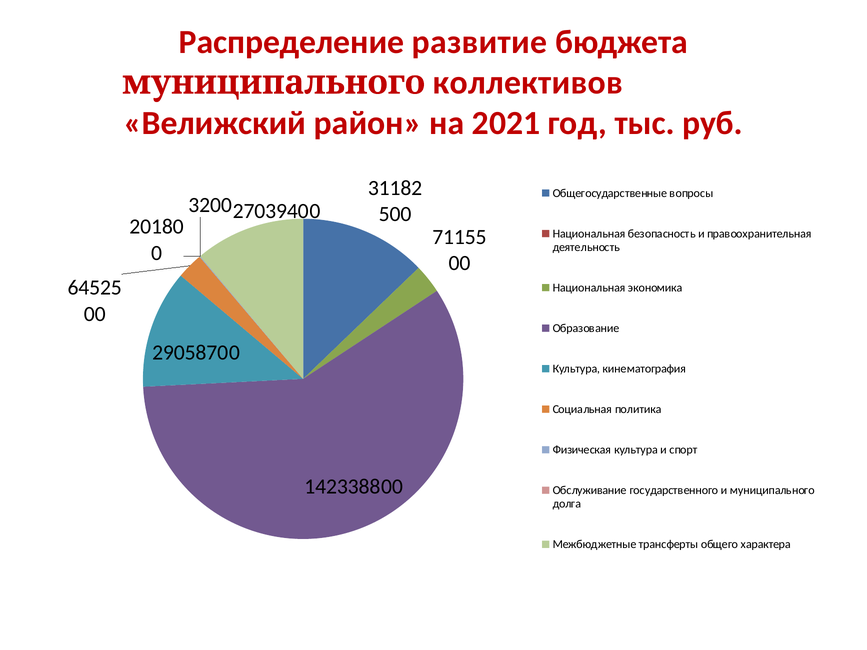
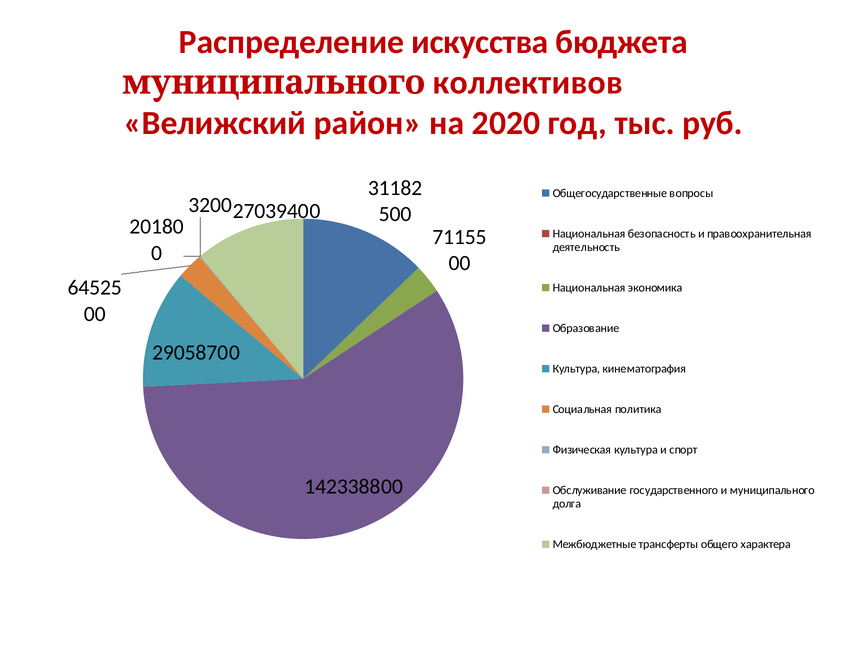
развитие: развитие -> искусства
2021: 2021 -> 2020
